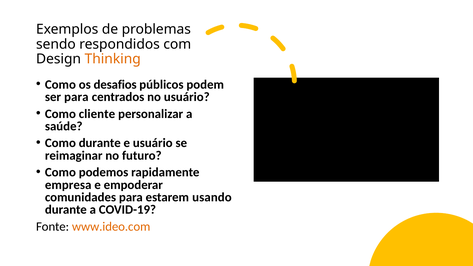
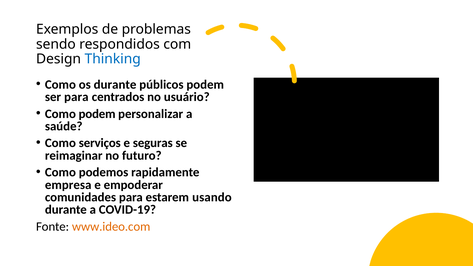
Thinking colour: orange -> blue
os desafios: desafios -> durante
Como cliente: cliente -> podem
Como durante: durante -> serviços
e usuário: usuário -> seguras
